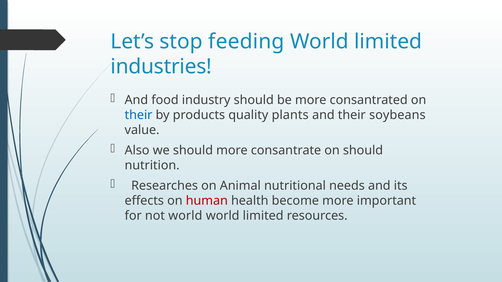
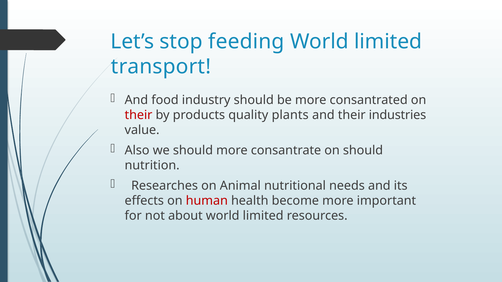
industries: industries -> transport
their at (139, 115) colour: blue -> red
soybeans: soybeans -> industries
not world: world -> about
